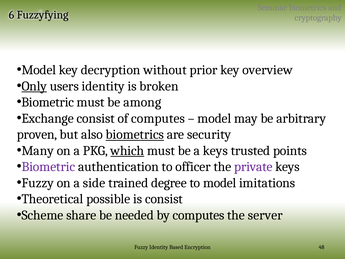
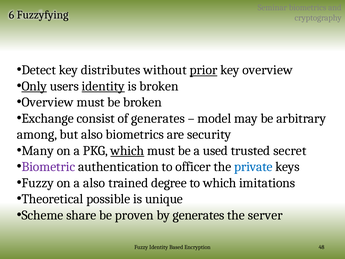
Model at (39, 70): Model -> Detect
decryption: decryption -> distributes
prior underline: none -> present
identity at (103, 86) underline: none -> present
Biometric at (48, 102): Biometric -> Overview
be among: among -> broken
of computes: computes -> generates
proven: proven -> among
biometrics at (135, 134) underline: present -> none
a keys: keys -> used
points: points -> secret
private colour: purple -> blue
a side: side -> also
to model: model -> which
is consist: consist -> unique
needed: needed -> proven
by computes: computes -> generates
